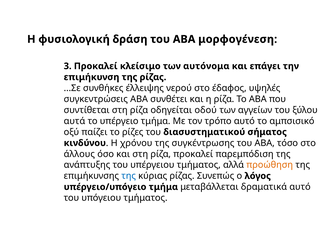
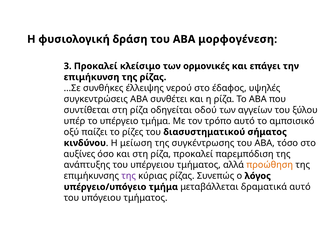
αυτόνομα: αυτόνομα -> ορμονικές
αυτά: αυτά -> υπέρ
χρόνου: χρόνου -> μείωση
άλλους: άλλους -> αυξίνες
της at (129, 176) colour: blue -> purple
